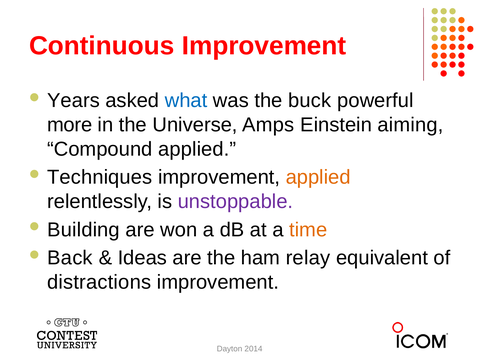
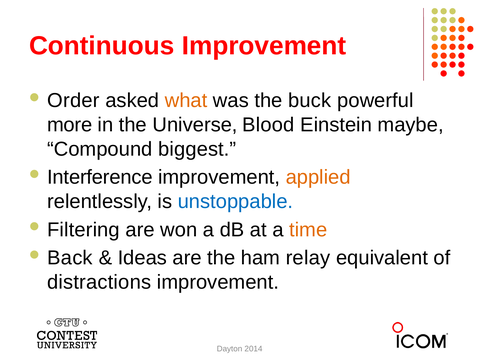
Years: Years -> Order
what colour: blue -> orange
Amps: Amps -> Blood
aiming: aiming -> maybe
Compound applied: applied -> biggest
Techniques: Techniques -> Interference
unstoppable colour: purple -> blue
Building: Building -> Filtering
